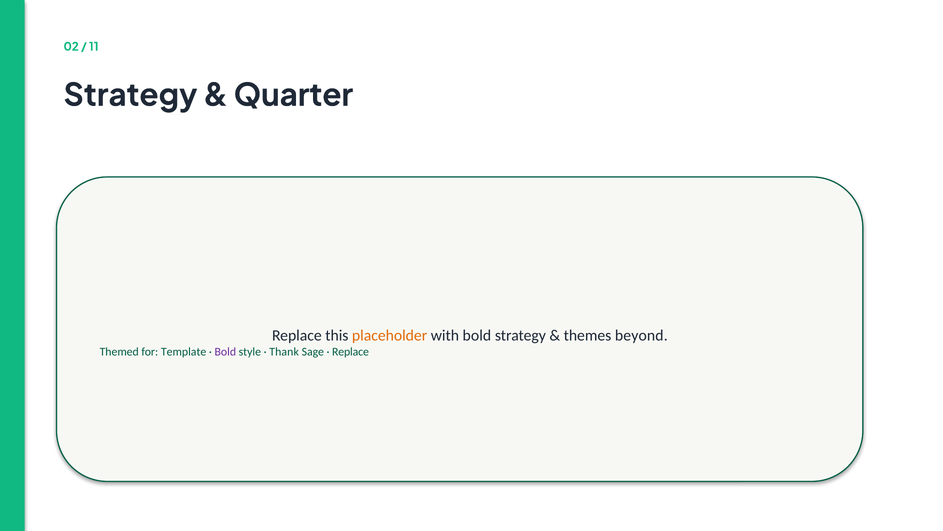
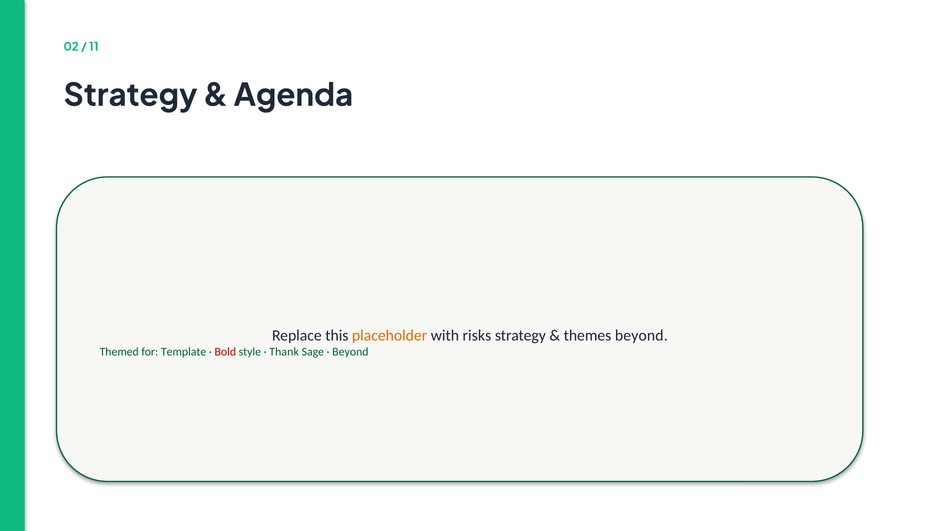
Quarter: Quarter -> Agenda
with bold: bold -> risks
Bold at (225, 351) colour: purple -> red
Replace at (350, 351): Replace -> Beyond
